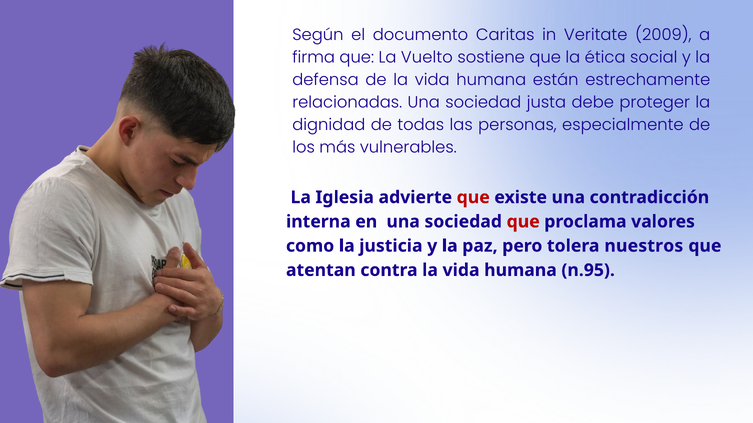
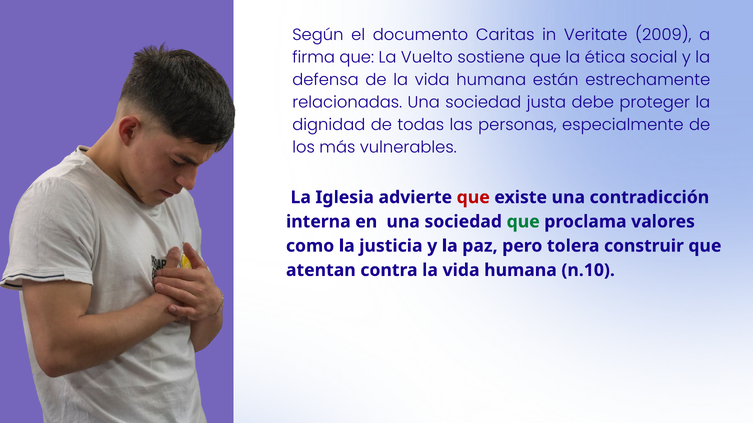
que at (523, 222) colour: red -> green
nuestros: nuestros -> construir
n.95: n.95 -> n.10
